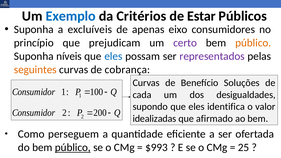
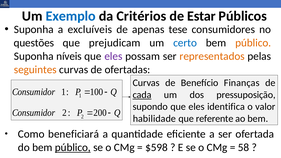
eixo: eixo -> tese
princípio: princípio -> questões
certo colour: purple -> blue
eles at (113, 56) colour: blue -> purple
representados colour: purple -> orange
cobrança: cobrança -> ofertadas
Soluções: Soluções -> Finanças
cada underline: none -> present
desigualdades: desigualdades -> pressuposição
idealizadas: idealizadas -> habilidade
afirmado: afirmado -> referente
perseguem: perseguem -> beneficiará
$993: $993 -> $598
25: 25 -> 58
